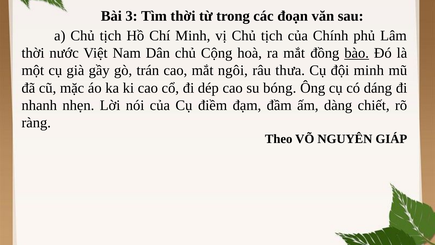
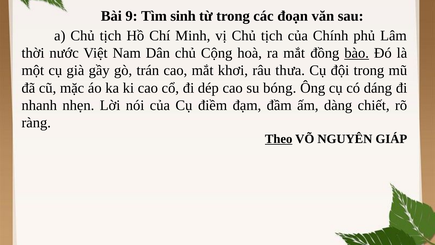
3: 3 -> 9
Tìm thời: thời -> sinh
ngôi: ngôi -> khơi
đội minh: minh -> trong
Theo underline: none -> present
